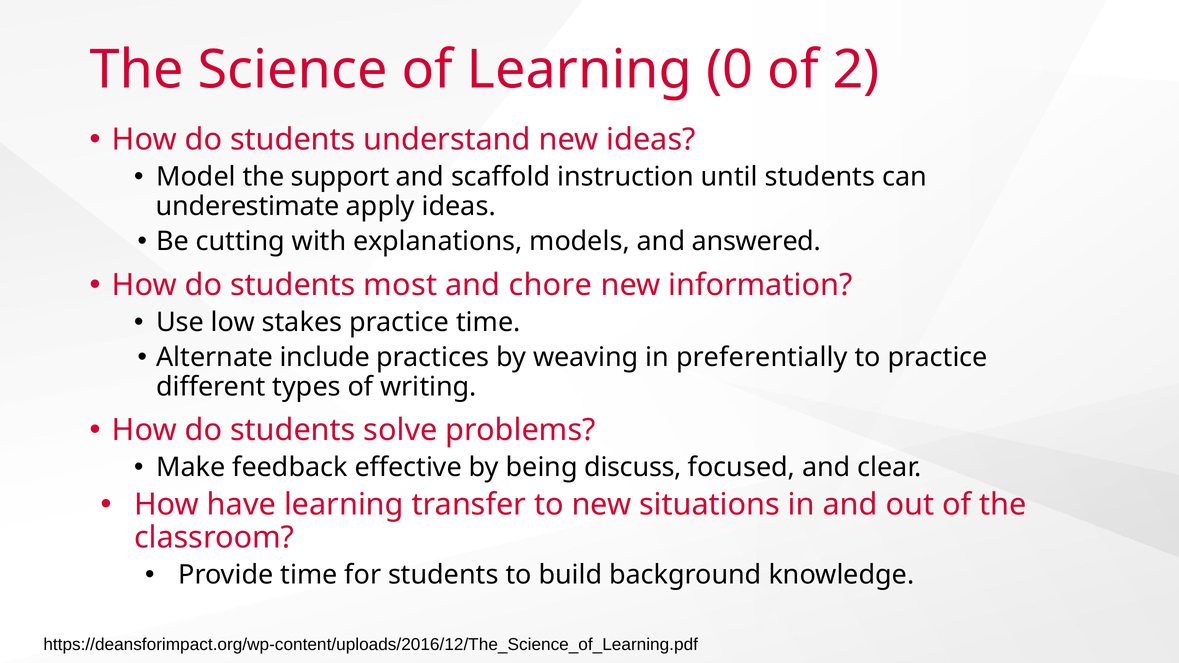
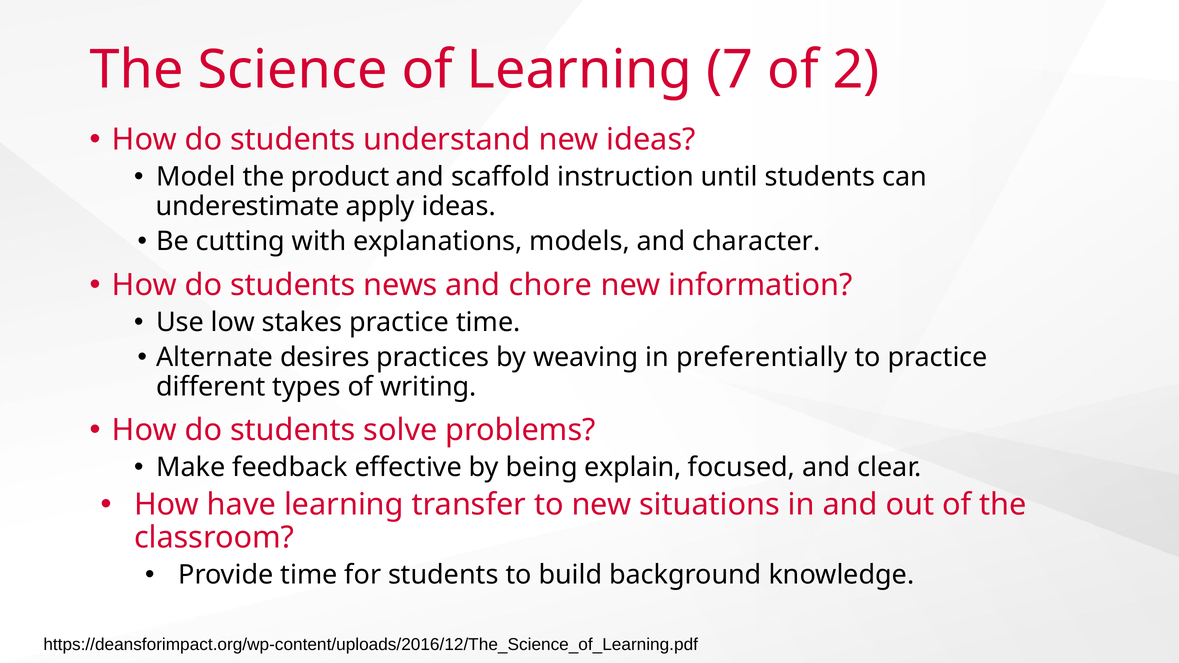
0: 0 -> 7
support: support -> product
answered: answered -> character
most: most -> news
include: include -> desires
discuss: discuss -> explain
